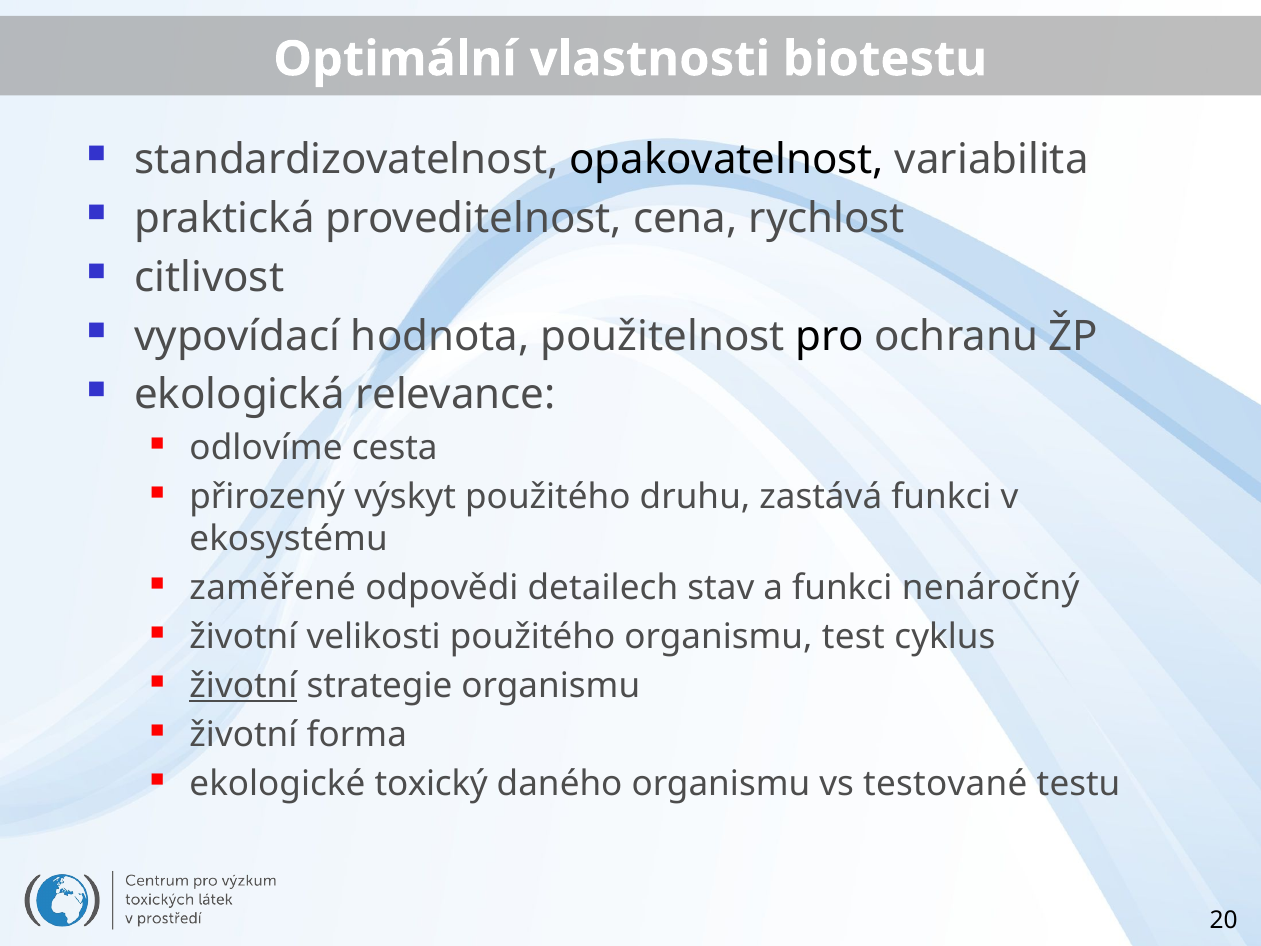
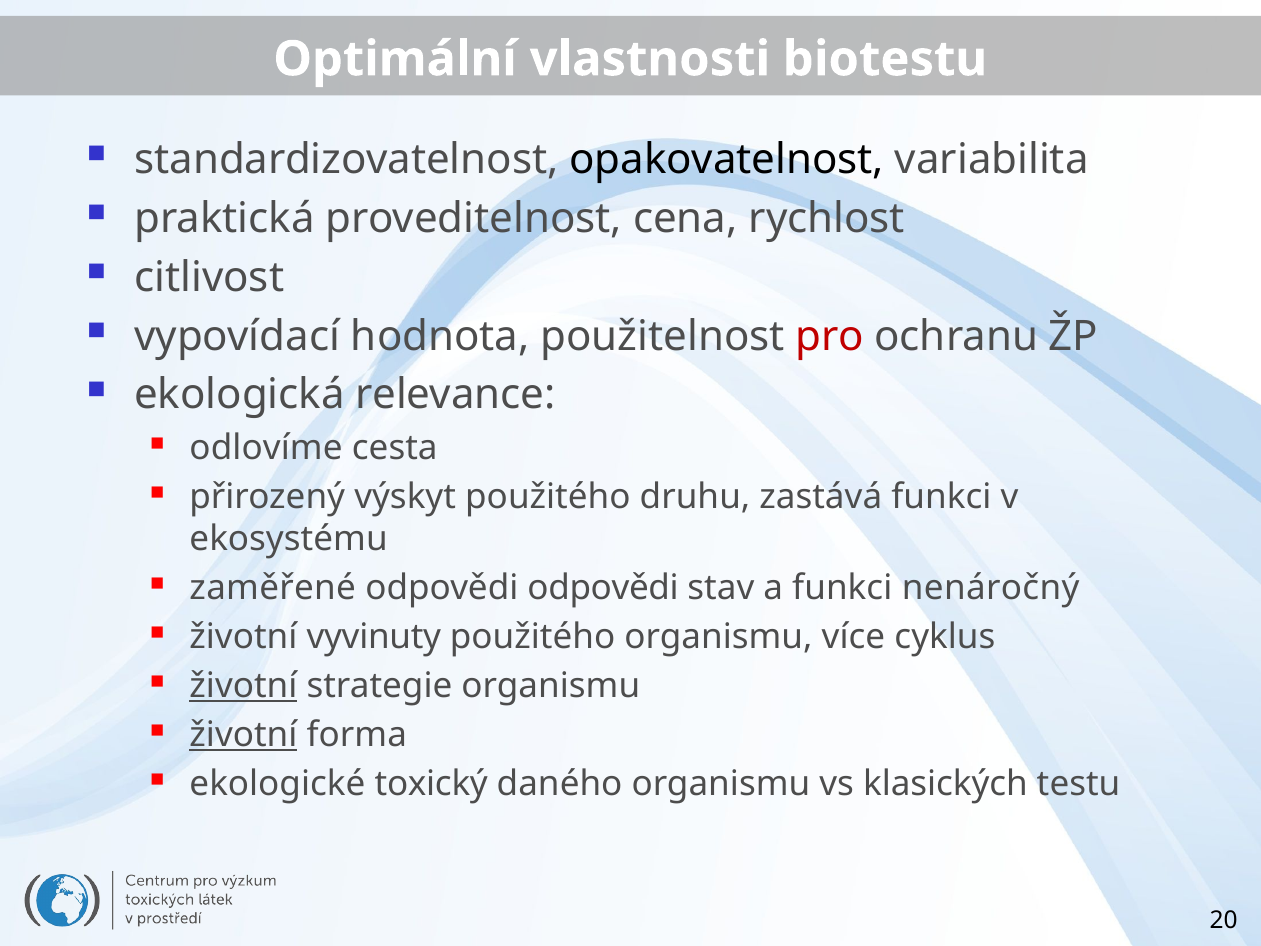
pro colour: black -> red
odpovědi detailech: detailech -> odpovědi
velikosti: velikosti -> vyvinuty
test: test -> více
životní at (243, 735) underline: none -> present
testované: testované -> klasických
